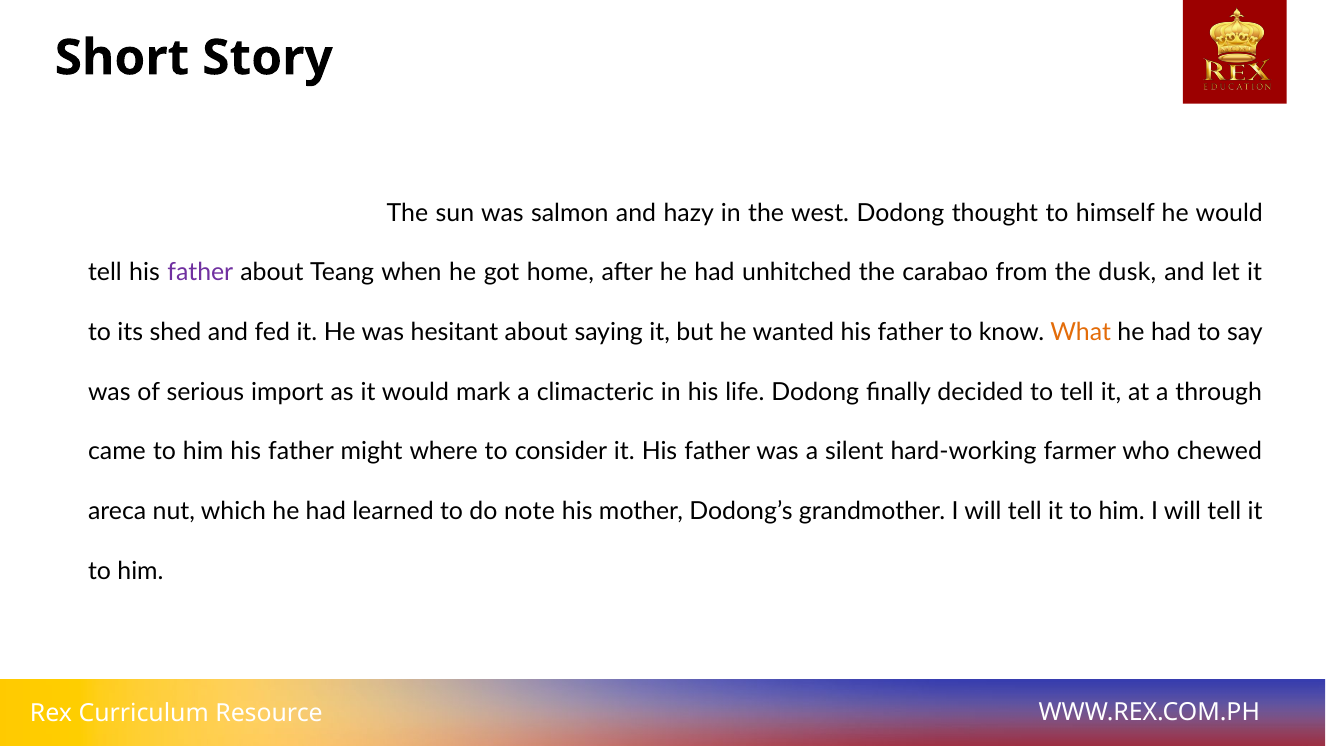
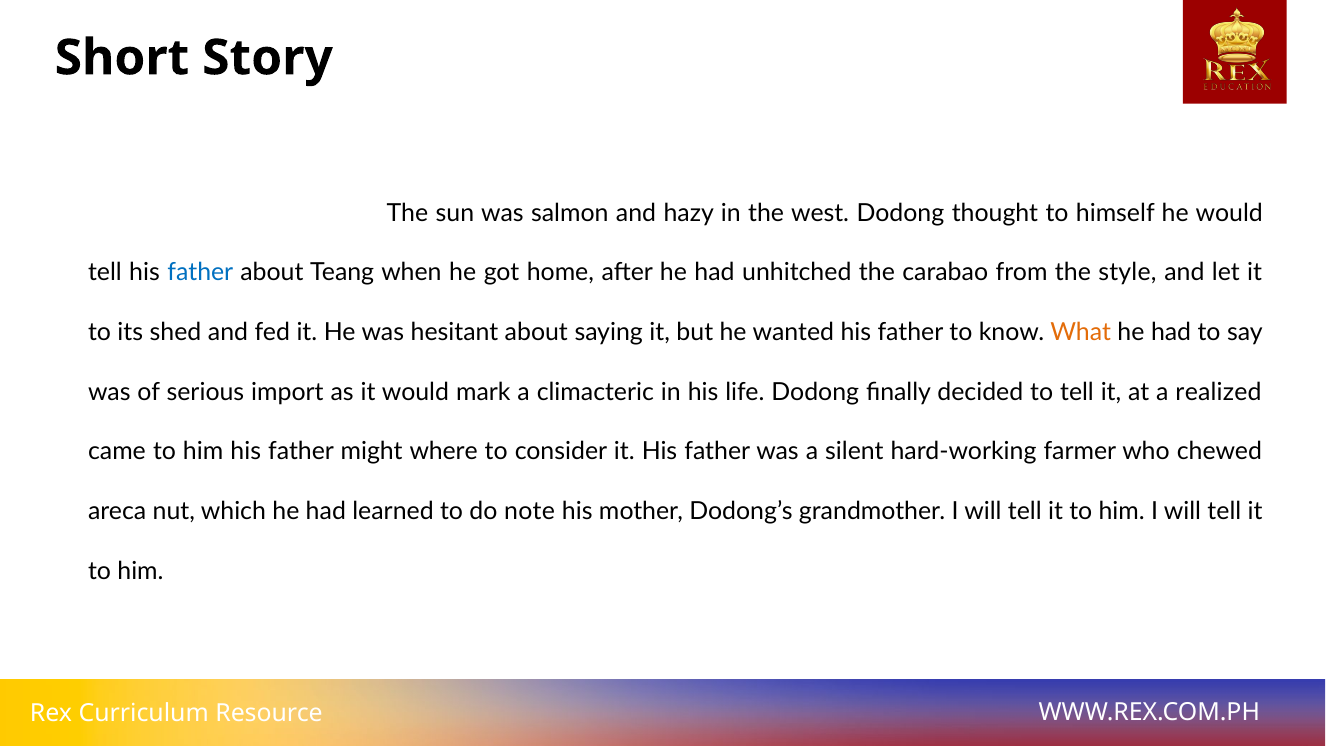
father at (200, 273) colour: purple -> blue
dusk: dusk -> style
through: through -> realized
